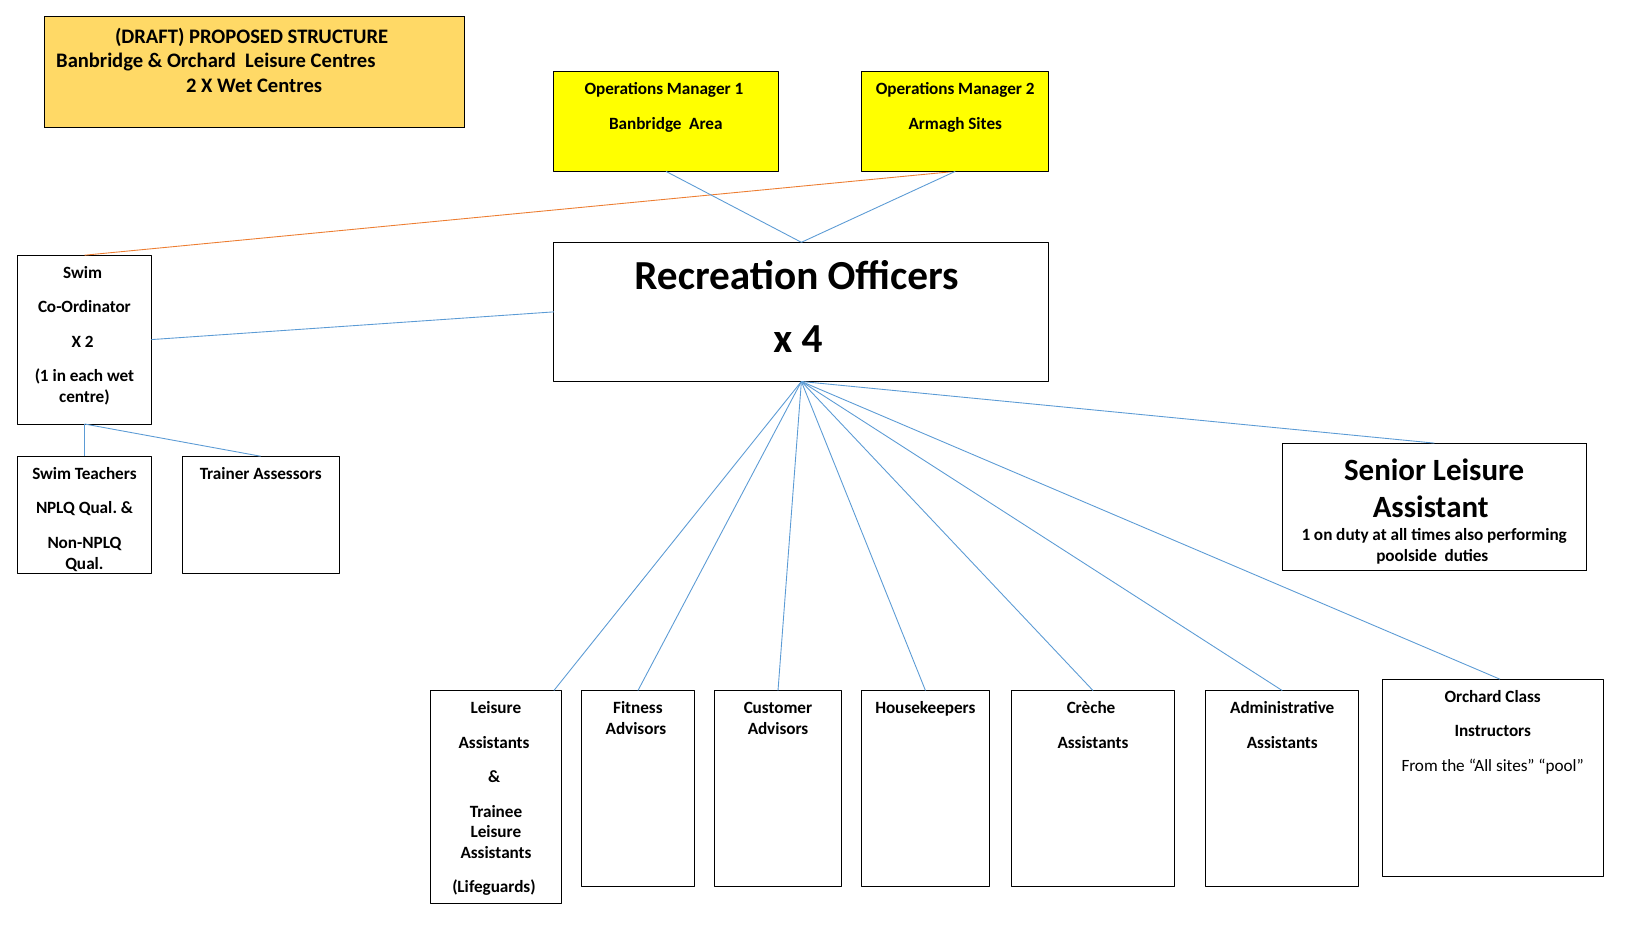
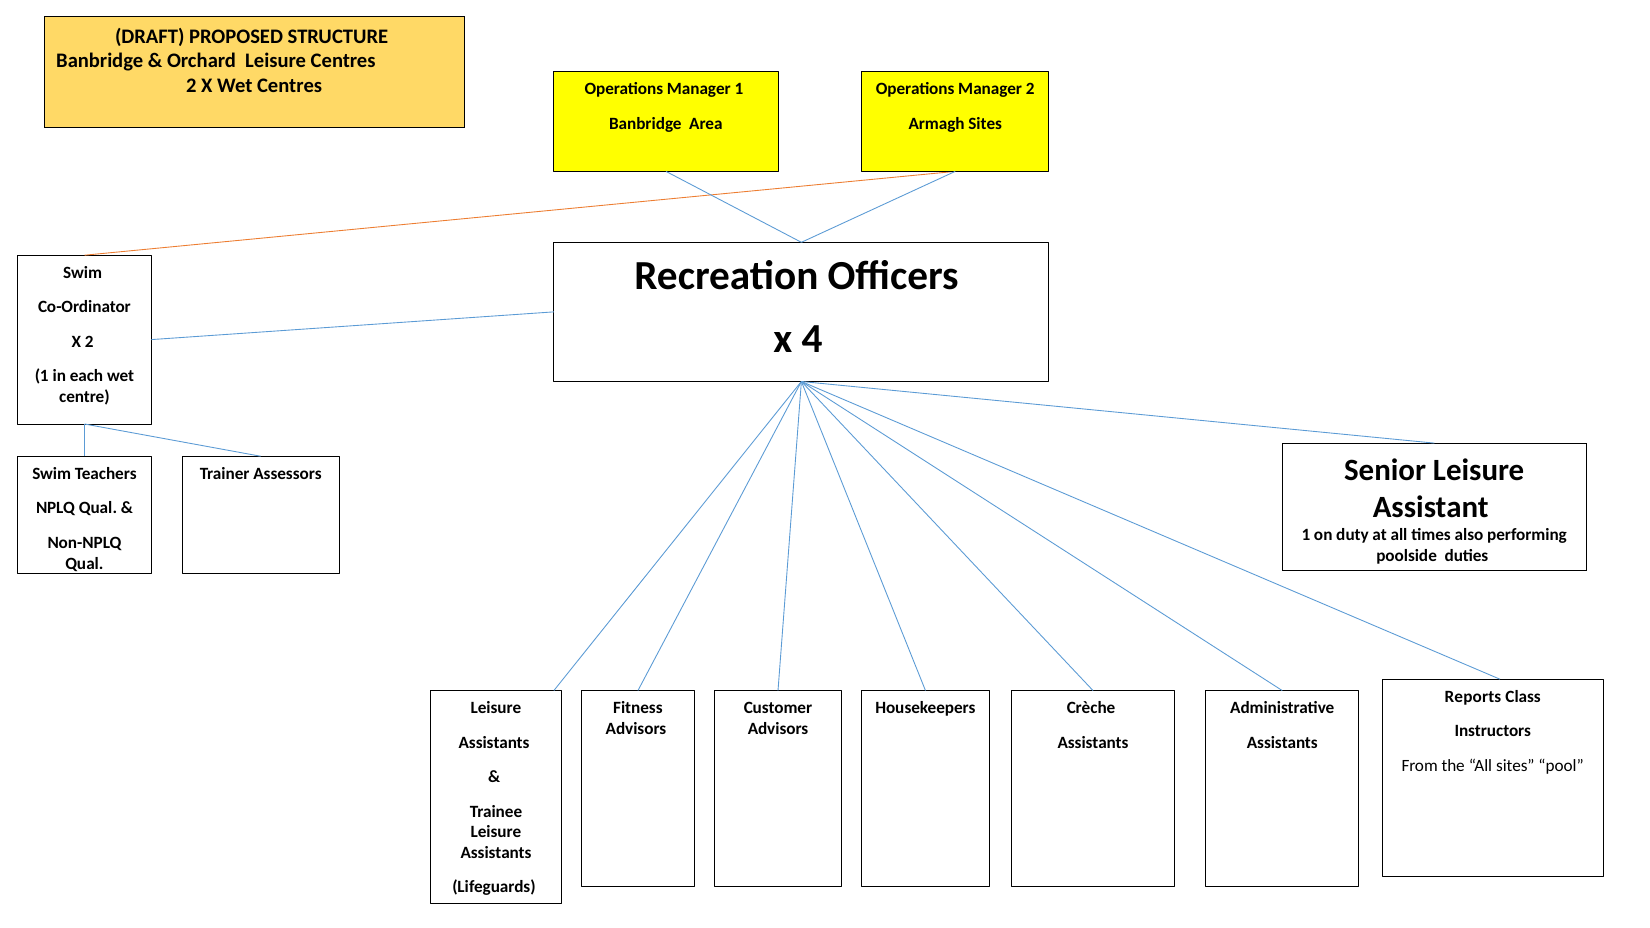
Orchard at (1473, 697): Orchard -> Reports
